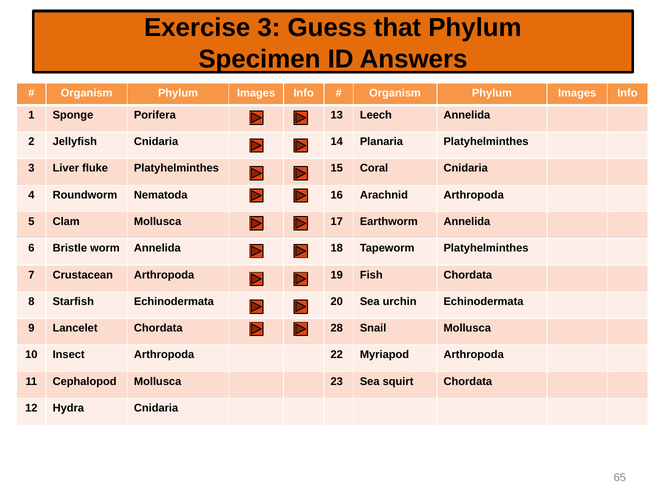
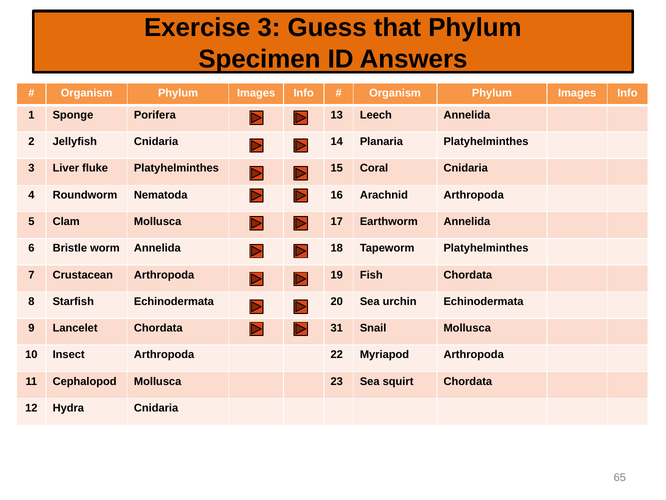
28: 28 -> 31
